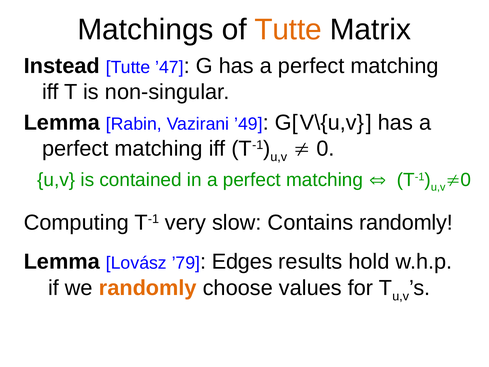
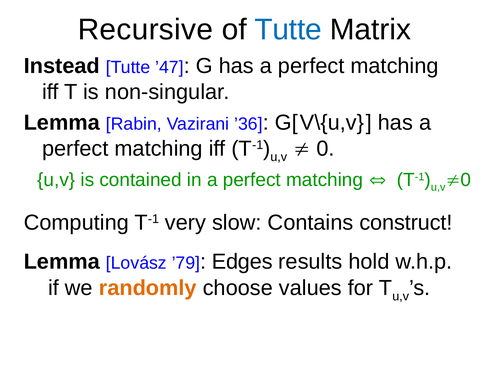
Matchings: Matchings -> Recursive
Tutte at (288, 29) colour: orange -> blue
’49: ’49 -> ’36
Contains randomly: randomly -> construct
